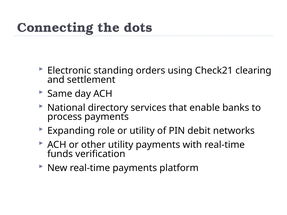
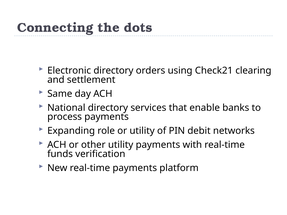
Electronic standing: standing -> directory
